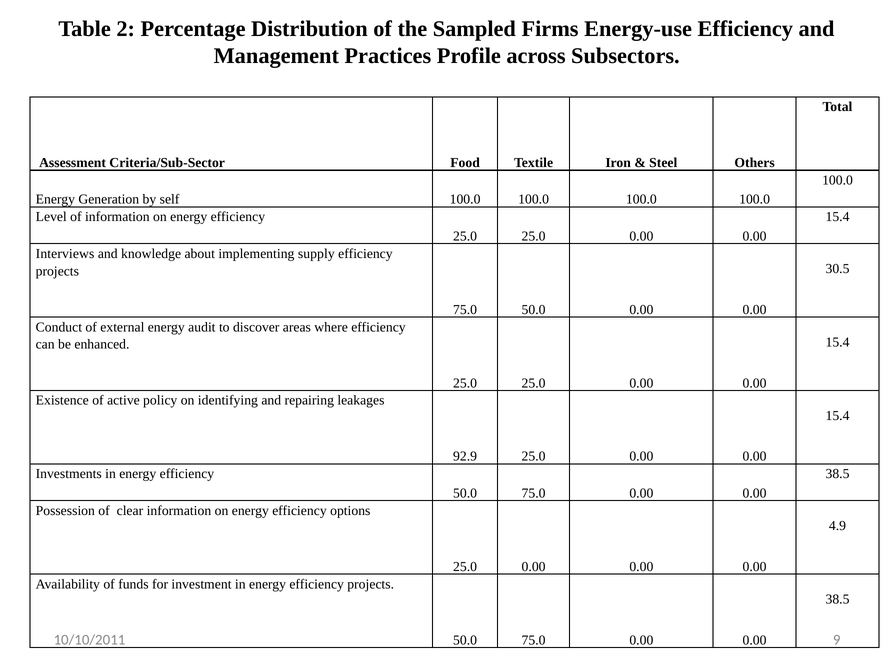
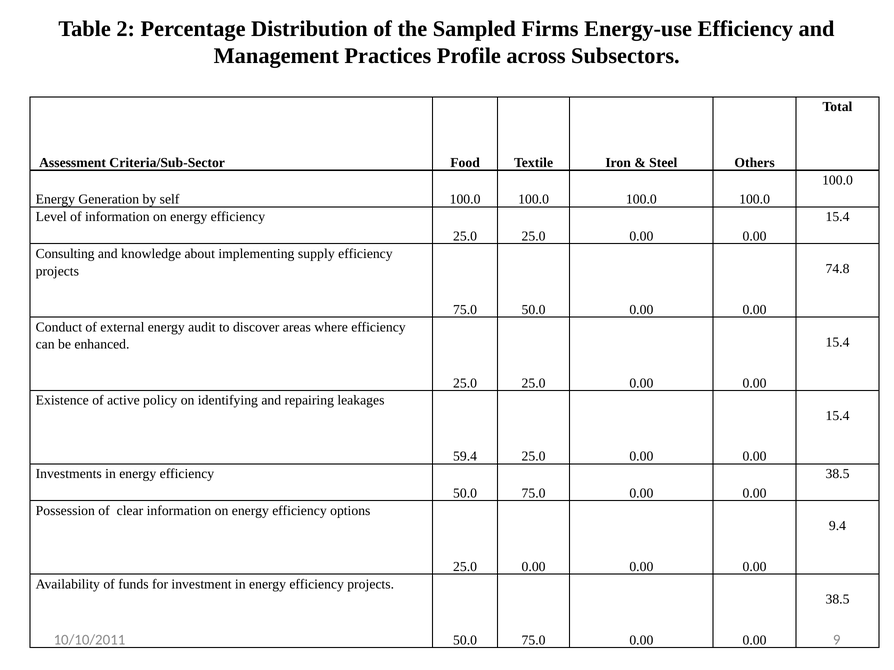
Interviews: Interviews -> Consulting
30.5: 30.5 -> 74.8
92.9: 92.9 -> 59.4
4.9: 4.9 -> 9.4
